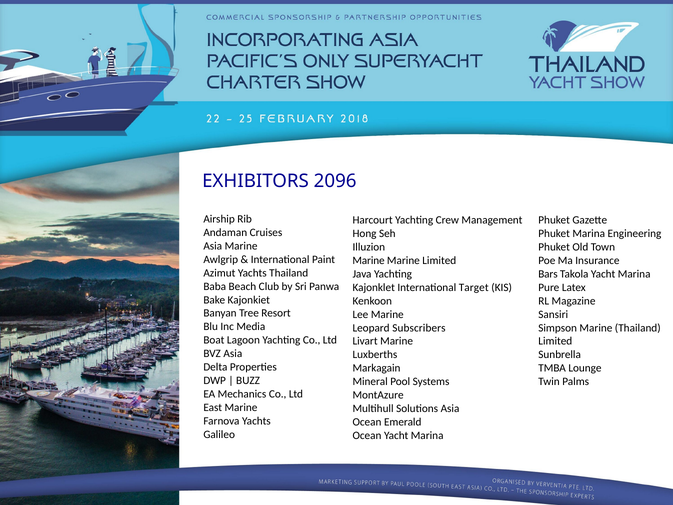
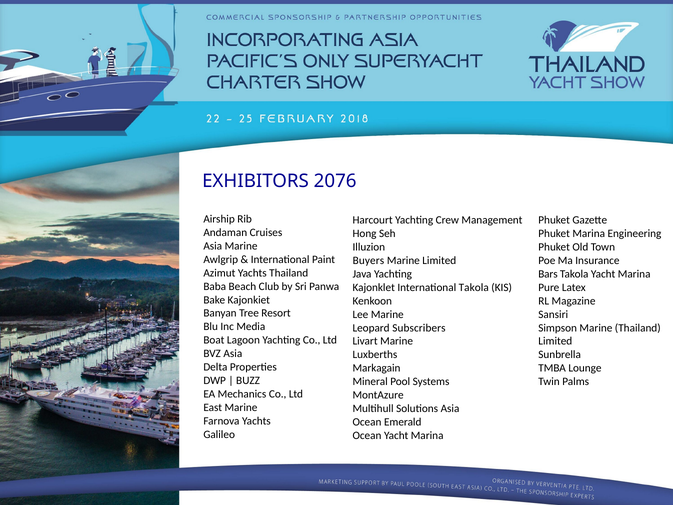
2096: 2096 -> 2076
Marine at (369, 260): Marine -> Buyers
International Target: Target -> Takola
